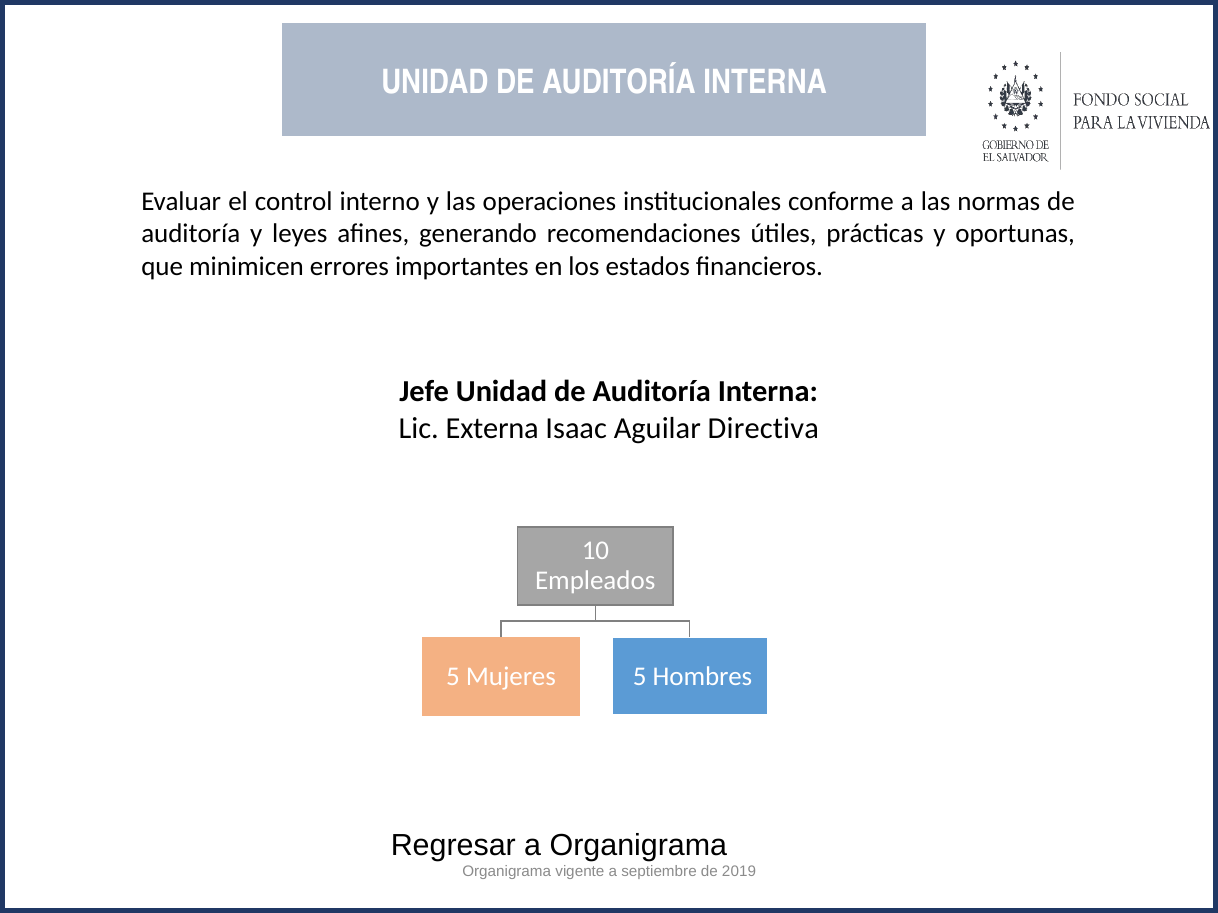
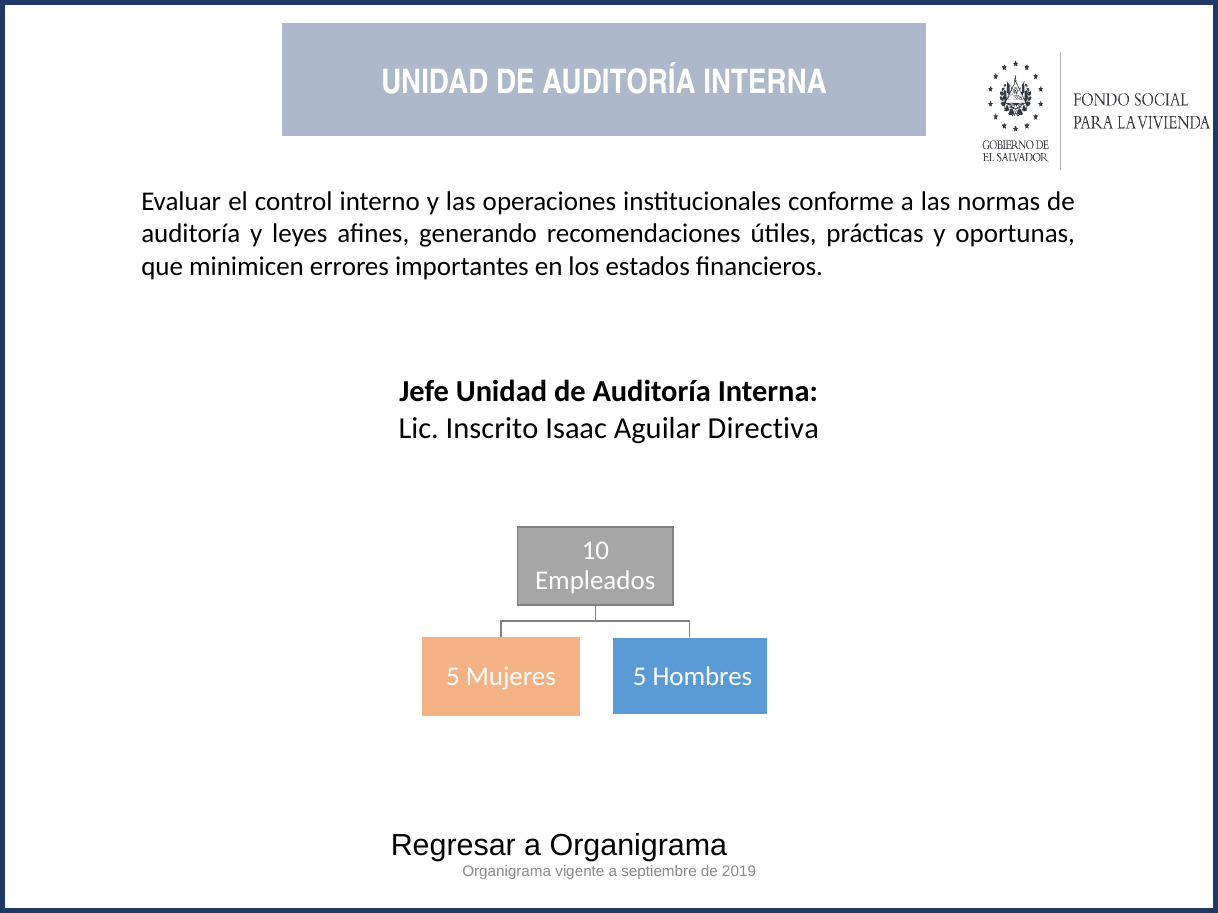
Externa: Externa -> Inscrito
